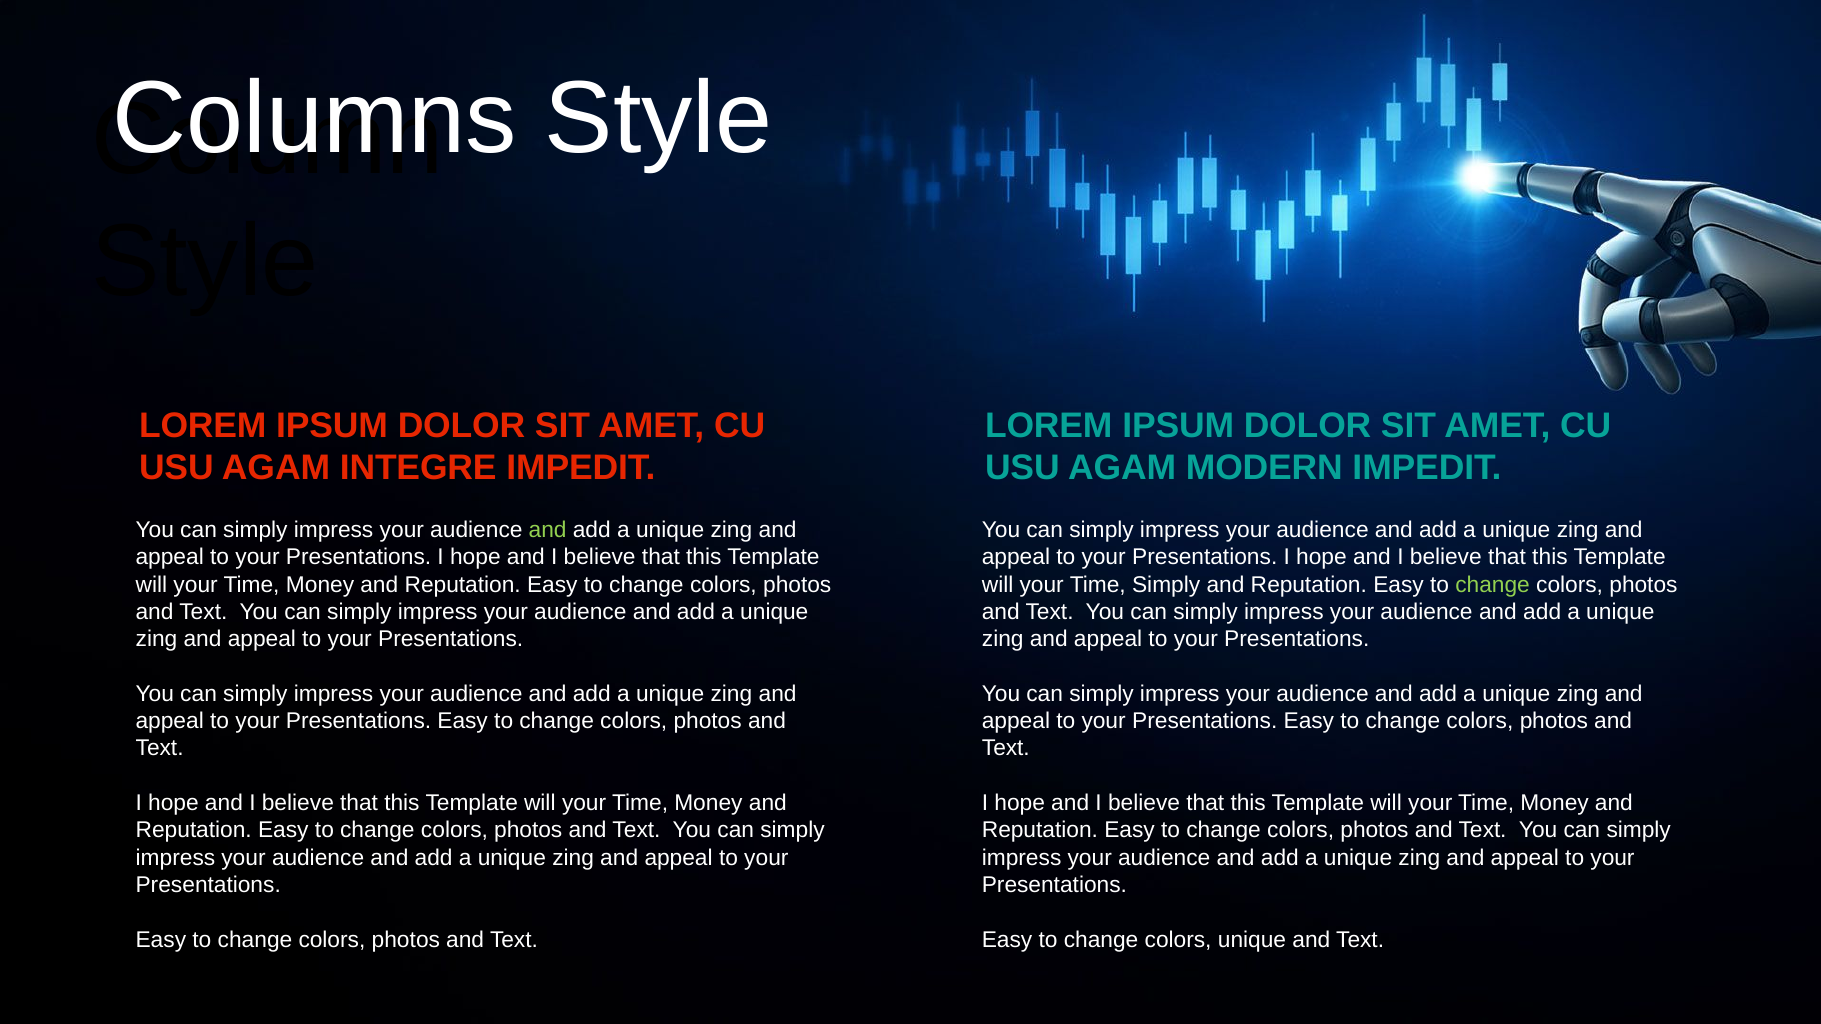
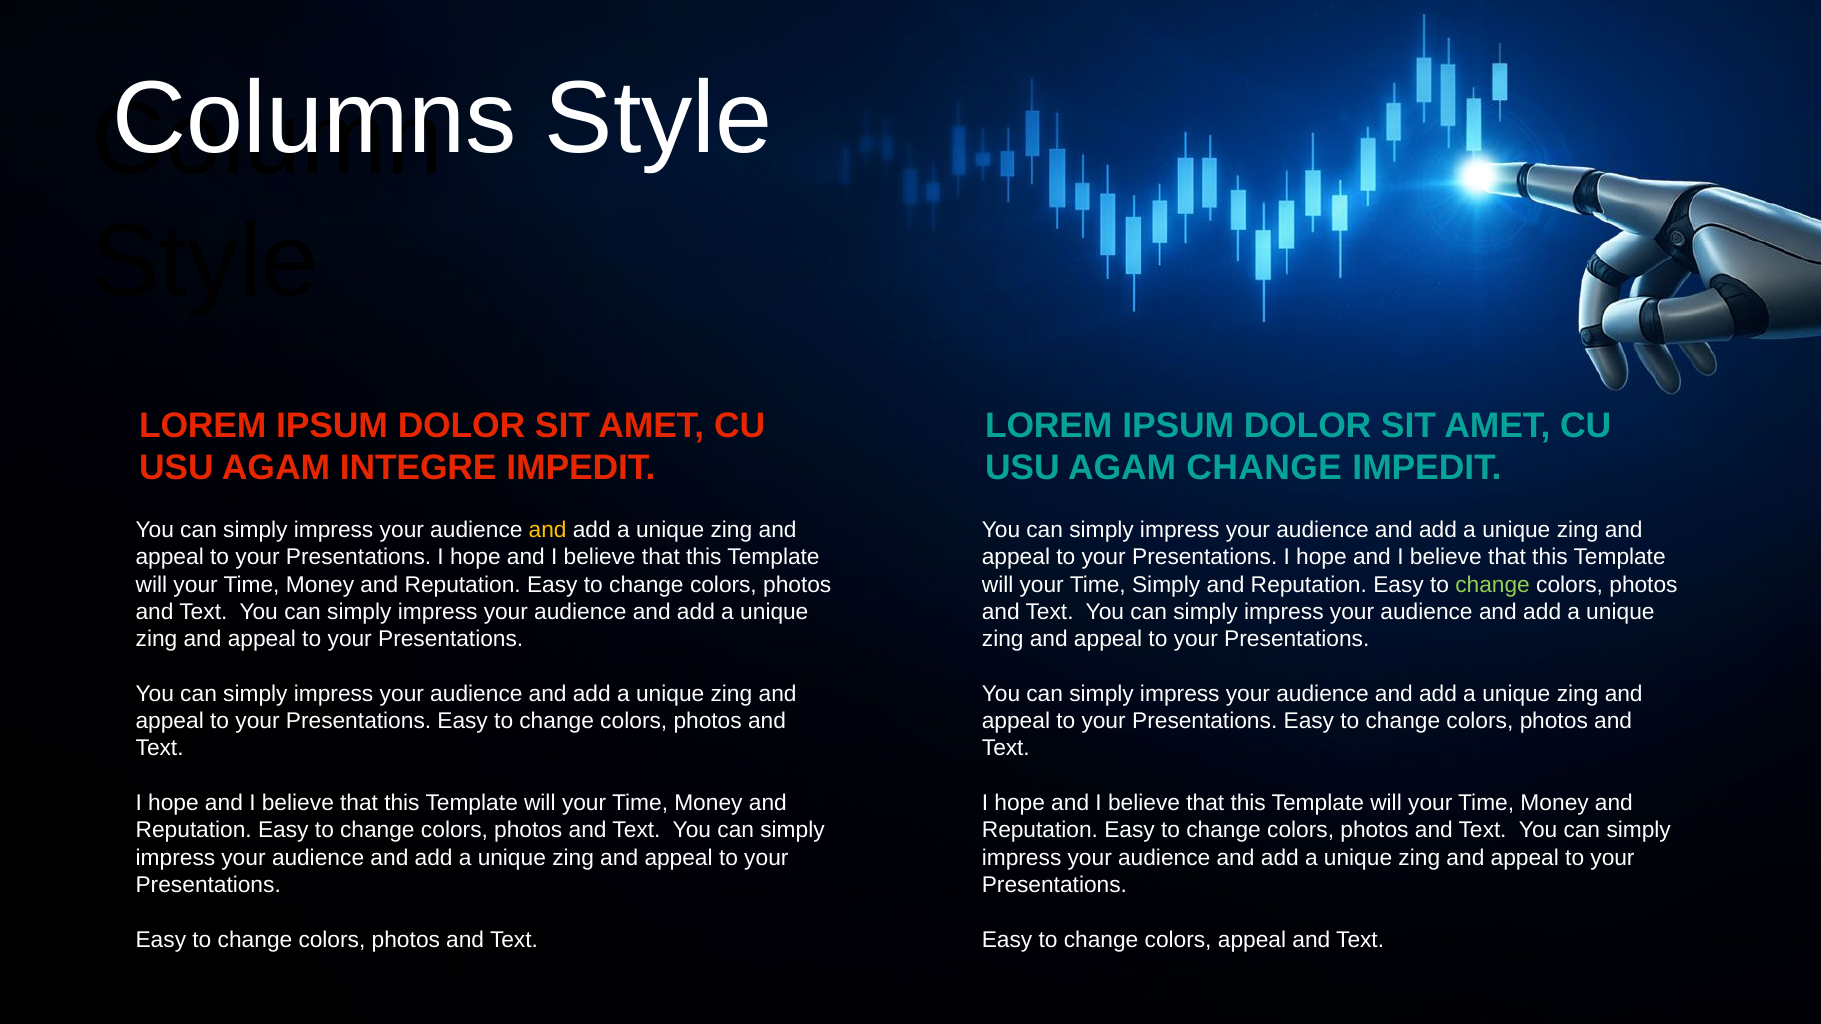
AGAM MODERN: MODERN -> CHANGE
and at (548, 530) colour: light green -> yellow
colors unique: unique -> appeal
